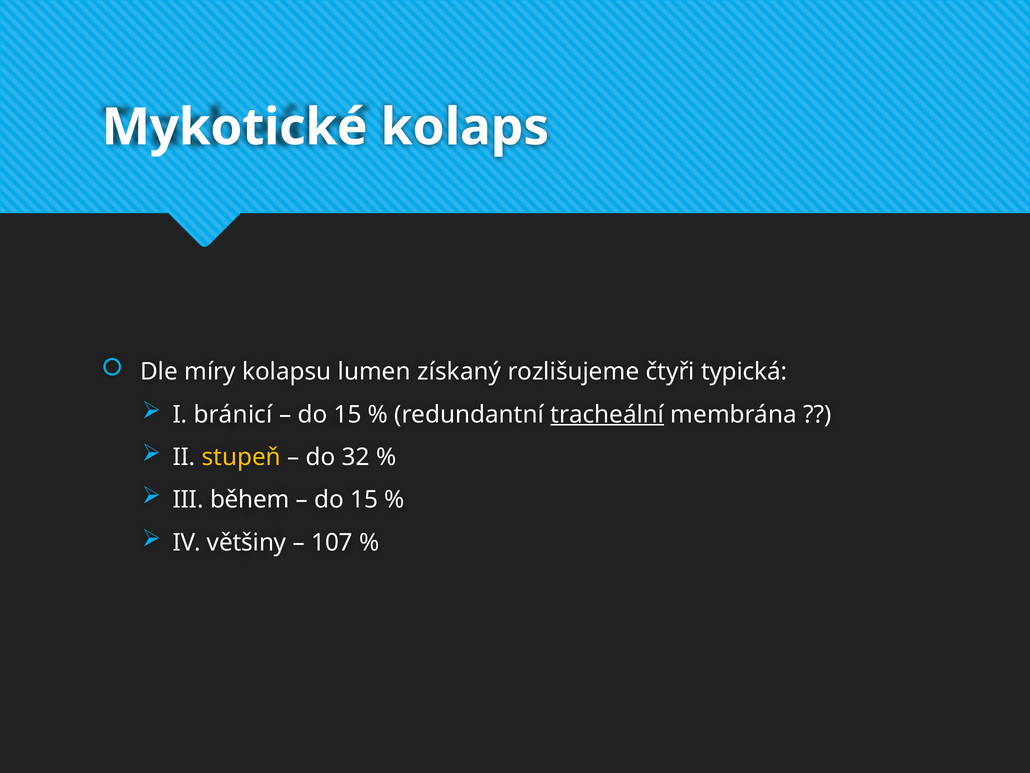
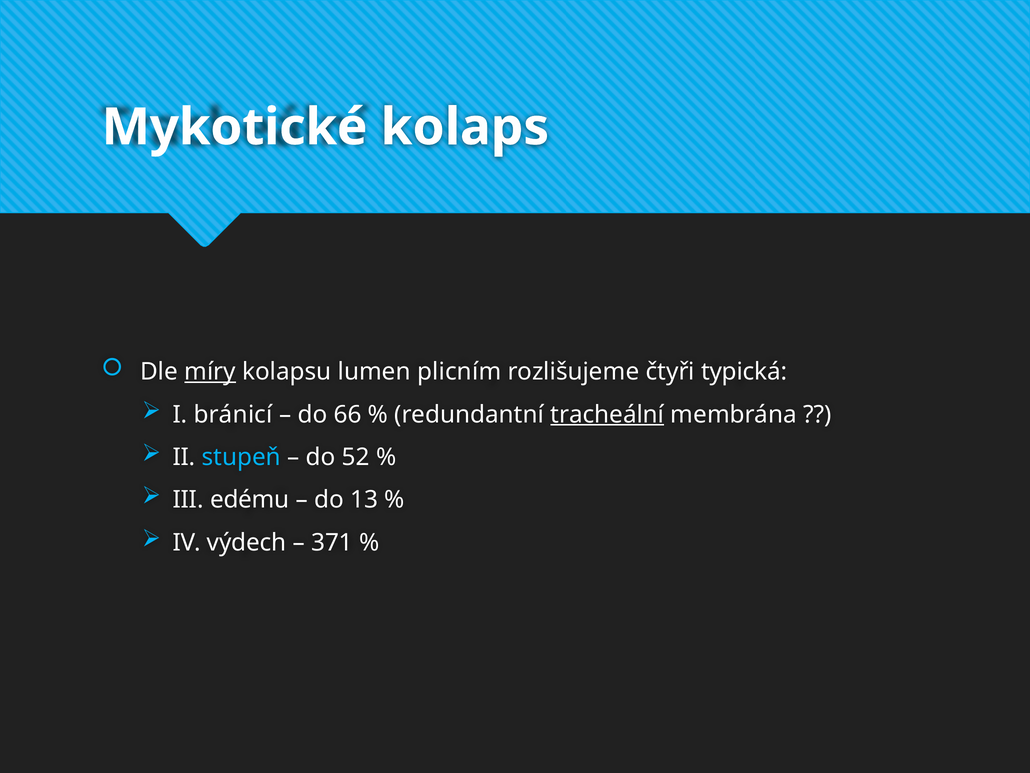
míry underline: none -> present
získaný: získaný -> plicním
15 at (348, 414): 15 -> 66
stupeň colour: yellow -> light blue
32: 32 -> 52
během: během -> edému
15 at (364, 500): 15 -> 13
většiny: většiny -> výdech
107: 107 -> 371
